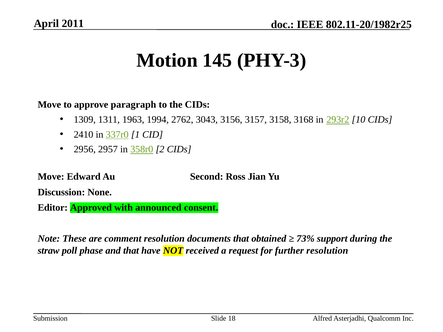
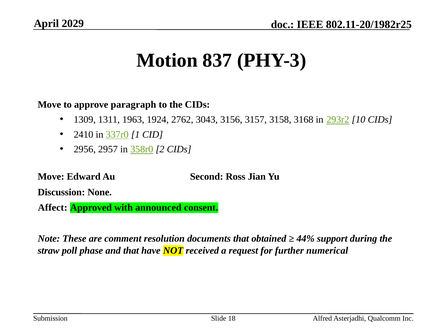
2011: 2011 -> 2029
145: 145 -> 837
1994: 1994 -> 1924
Editor: Editor -> Affect
73%: 73% -> 44%
further resolution: resolution -> numerical
